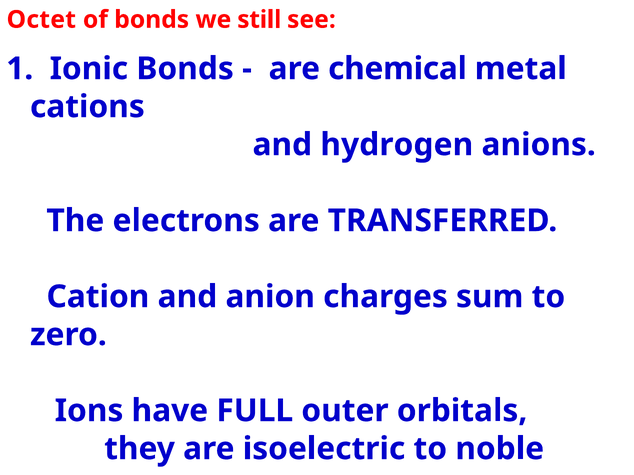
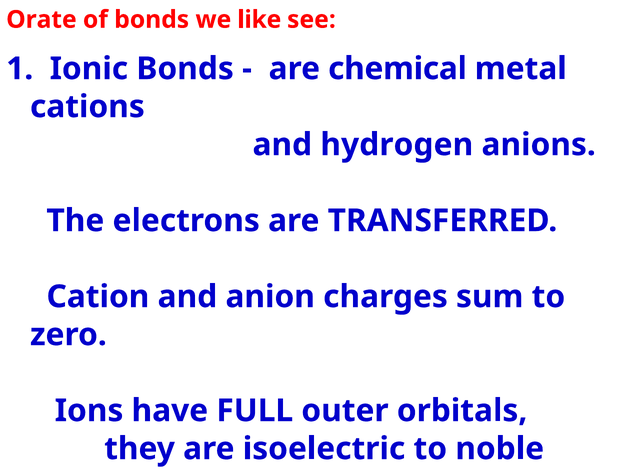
Octet: Octet -> Orate
still: still -> like
